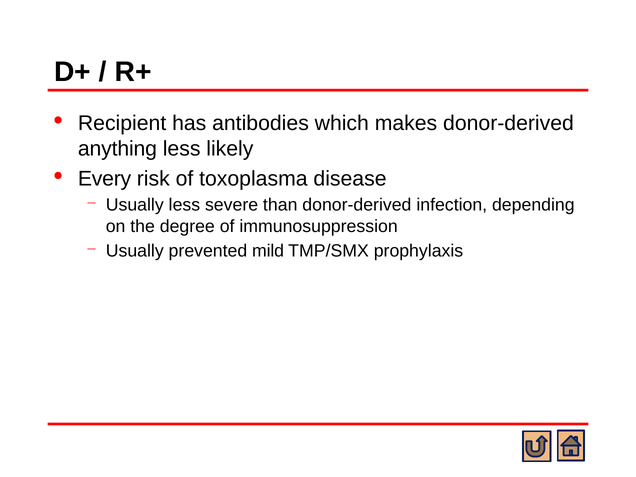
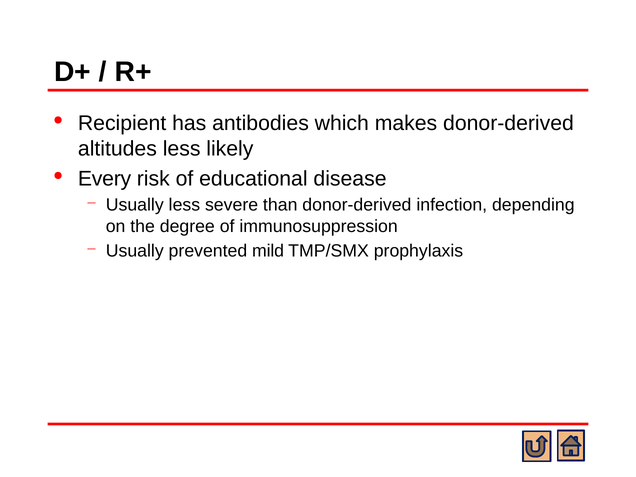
anything: anything -> altitudes
toxoplasma: toxoplasma -> educational
